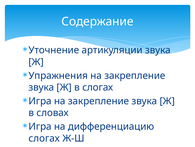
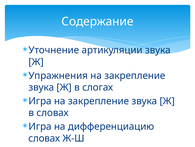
слогах at (44, 138): слогах -> словах
